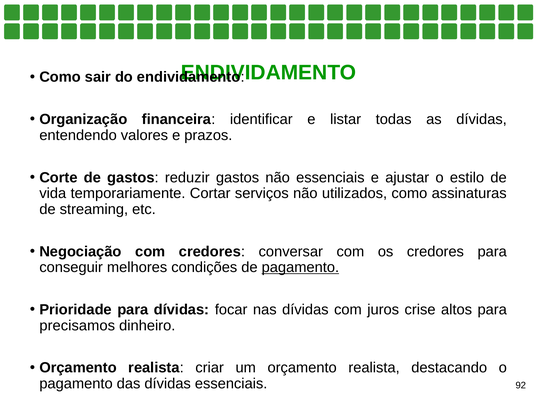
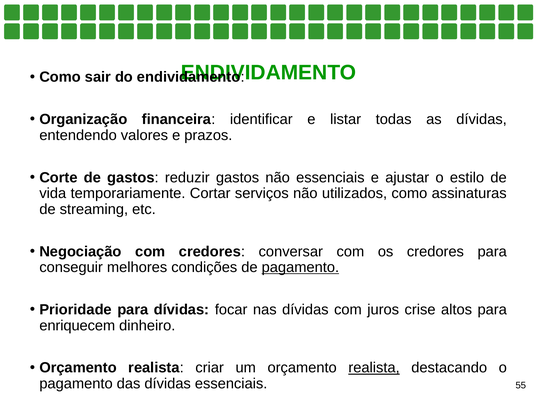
precisamos: precisamos -> enriquecem
realista at (374, 368) underline: none -> present
92: 92 -> 55
